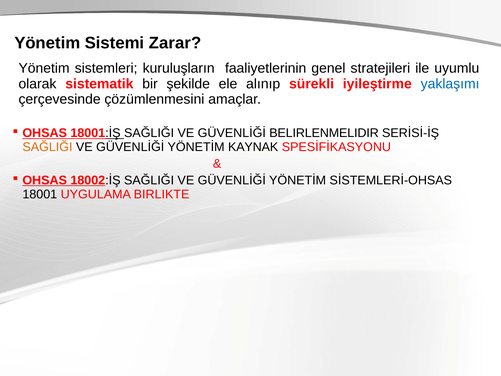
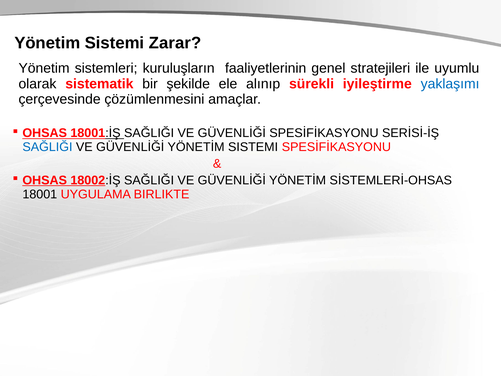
GÜVENLİĞİ BELIRLENMELIDIR: BELIRLENMELIDIR -> SPESİFİKASYONU
SAĞLIĞI at (47, 147) colour: orange -> blue
YÖNETİM KAYNAK: KAYNAK -> SISTEMI
